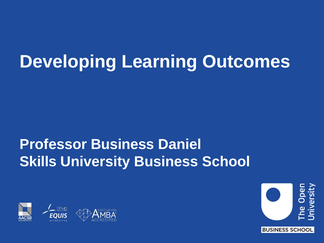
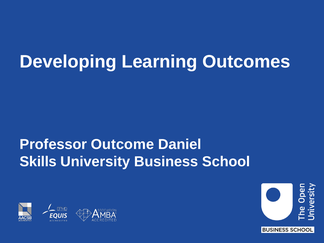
Professor Business: Business -> Outcome
